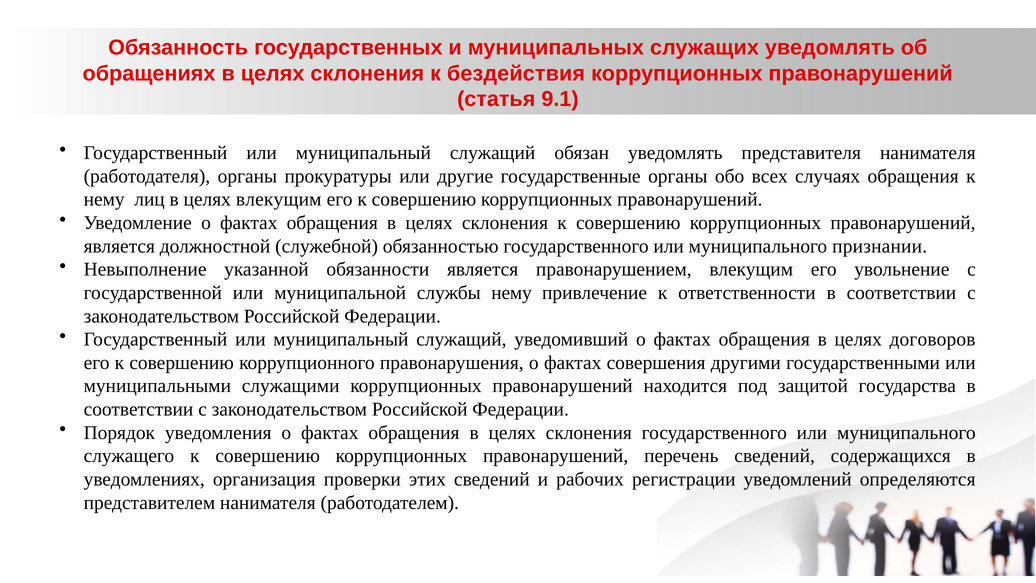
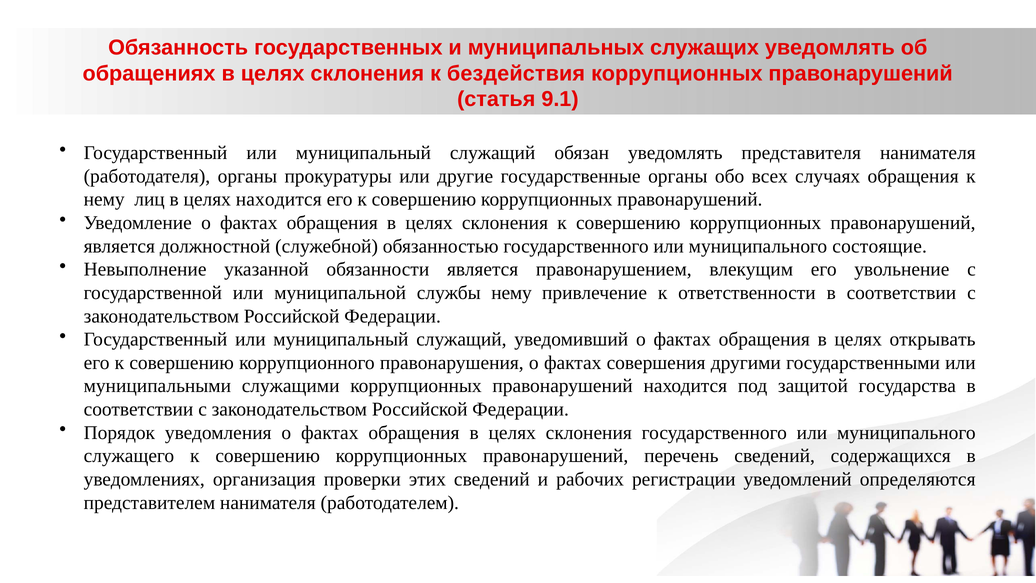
целях влекущим: влекущим -> находится
признании: признании -> состоящие
договоров: договоров -> открывать
